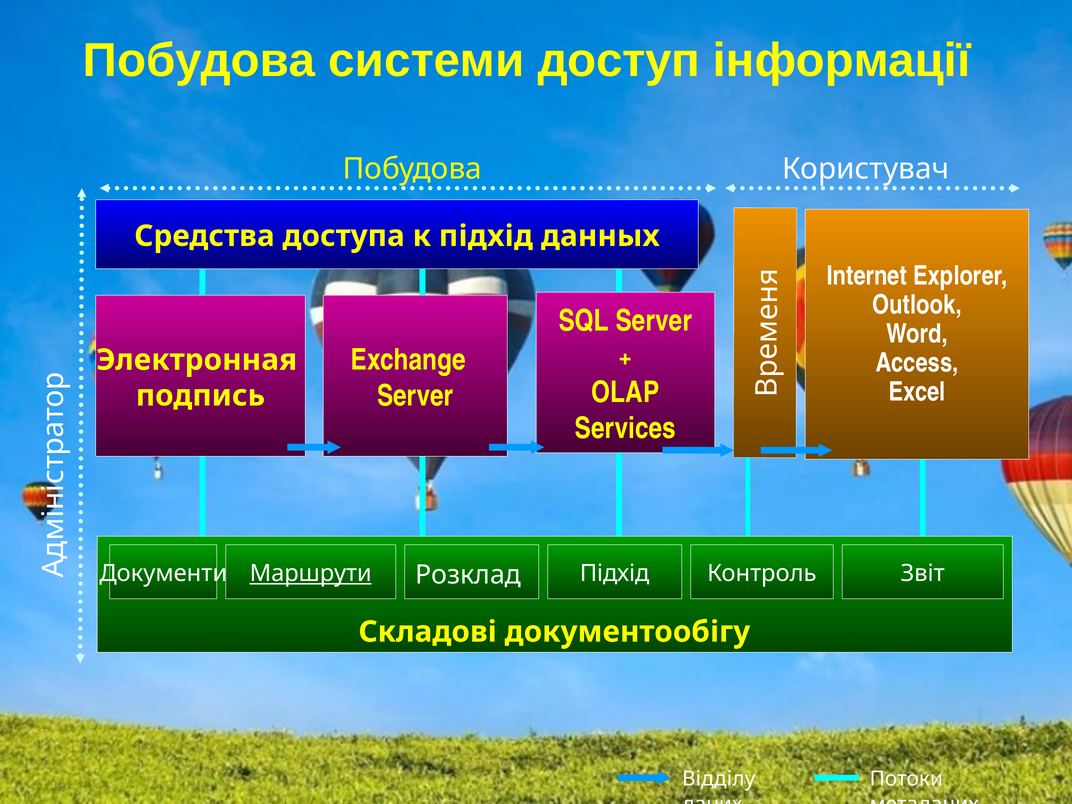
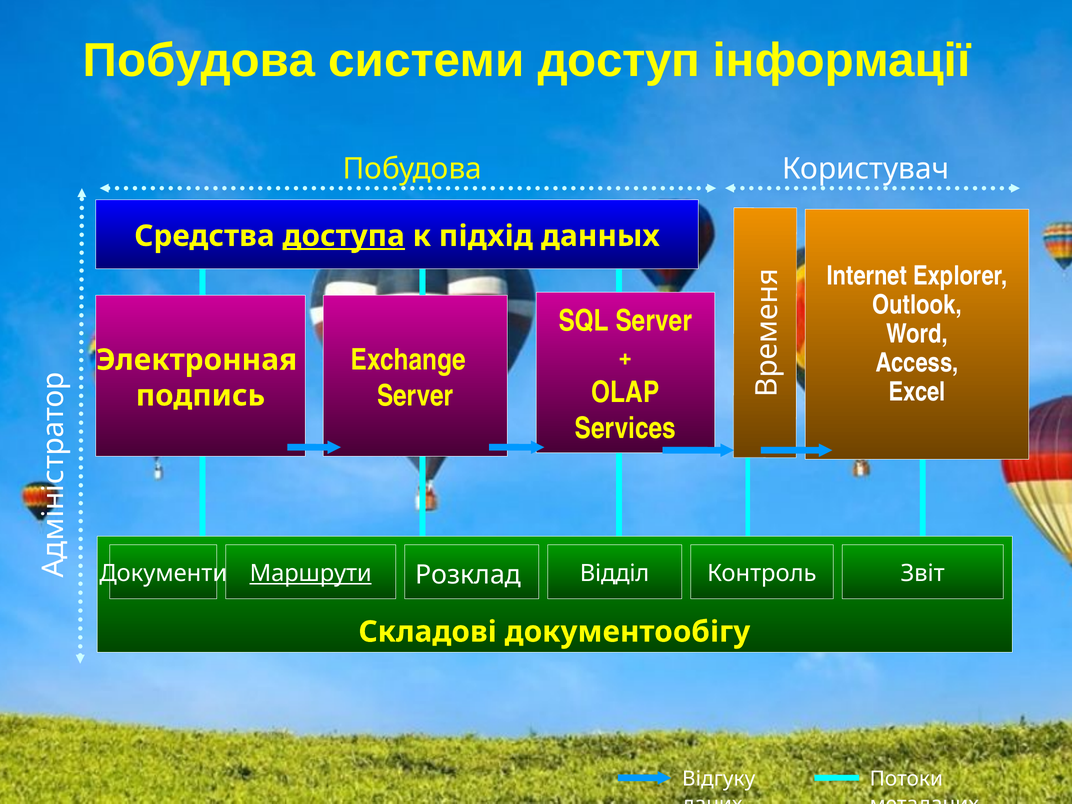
доступа underline: none -> present
Підхід at (615, 573): Підхід -> Відділ
Відділу: Відділу -> Відгуку
